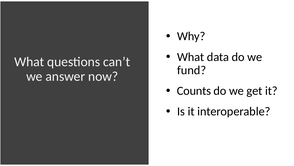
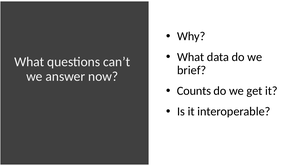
fund: fund -> brief
